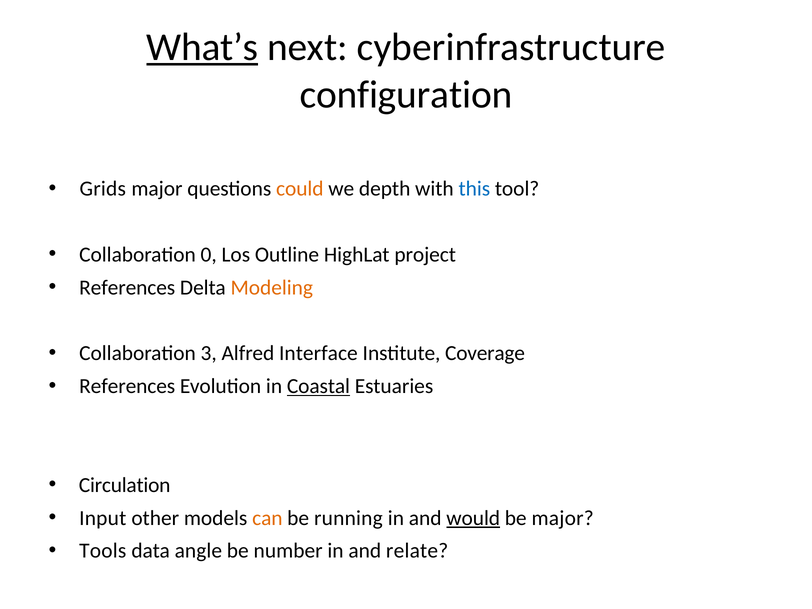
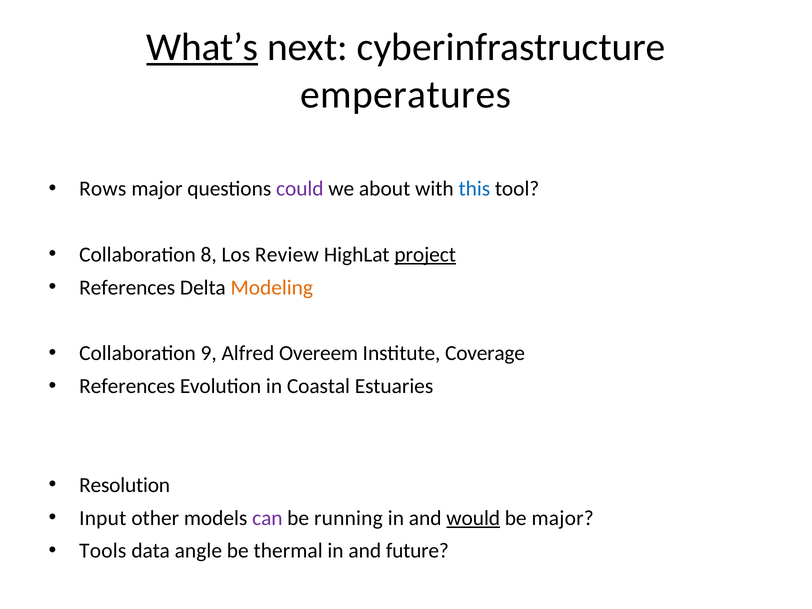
configuration: configuration -> emperatures
Grids: Grids -> Rows
could colour: orange -> purple
depth: depth -> about
0: 0 -> 8
Outline: Outline -> Review
project underline: none -> present
3: 3 -> 9
Interface: Interface -> Overeem
Coastal underline: present -> none
Circulation: Circulation -> Resolution
can colour: orange -> purple
number: number -> thermal
relate: relate -> future
